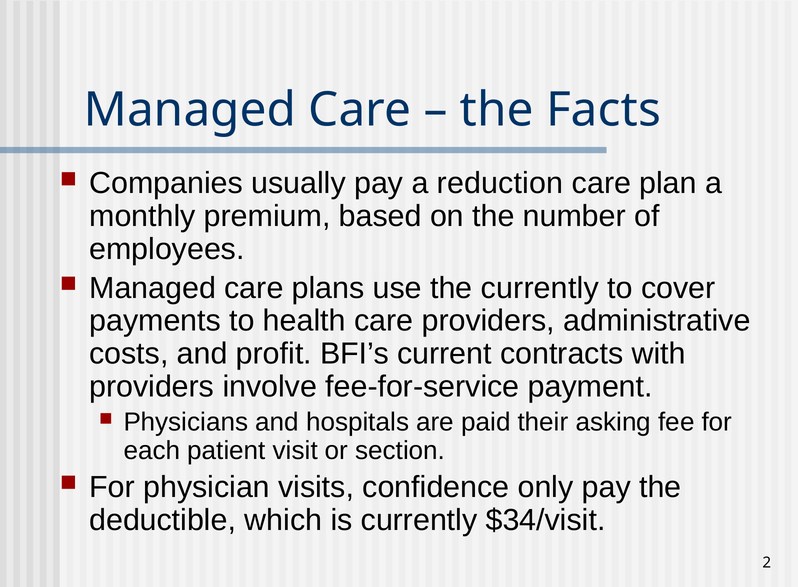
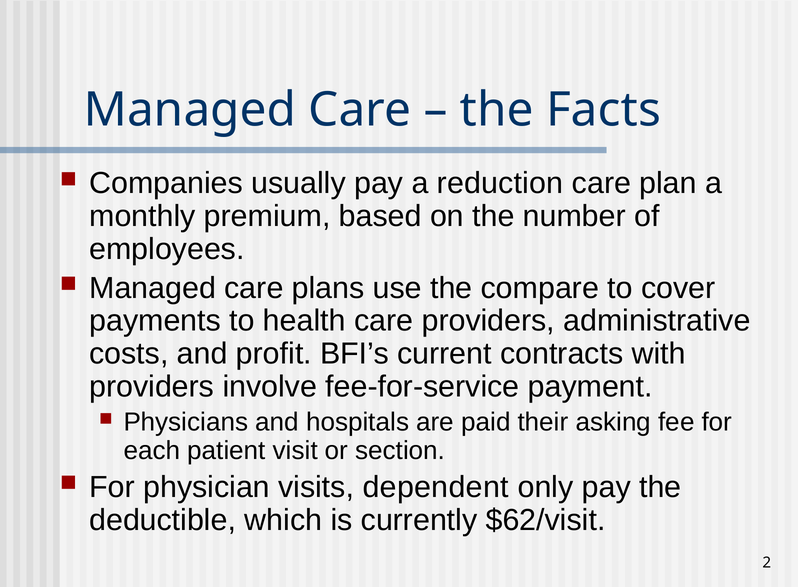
the currently: currently -> compare
confidence: confidence -> dependent
$34/visit: $34/visit -> $62/visit
